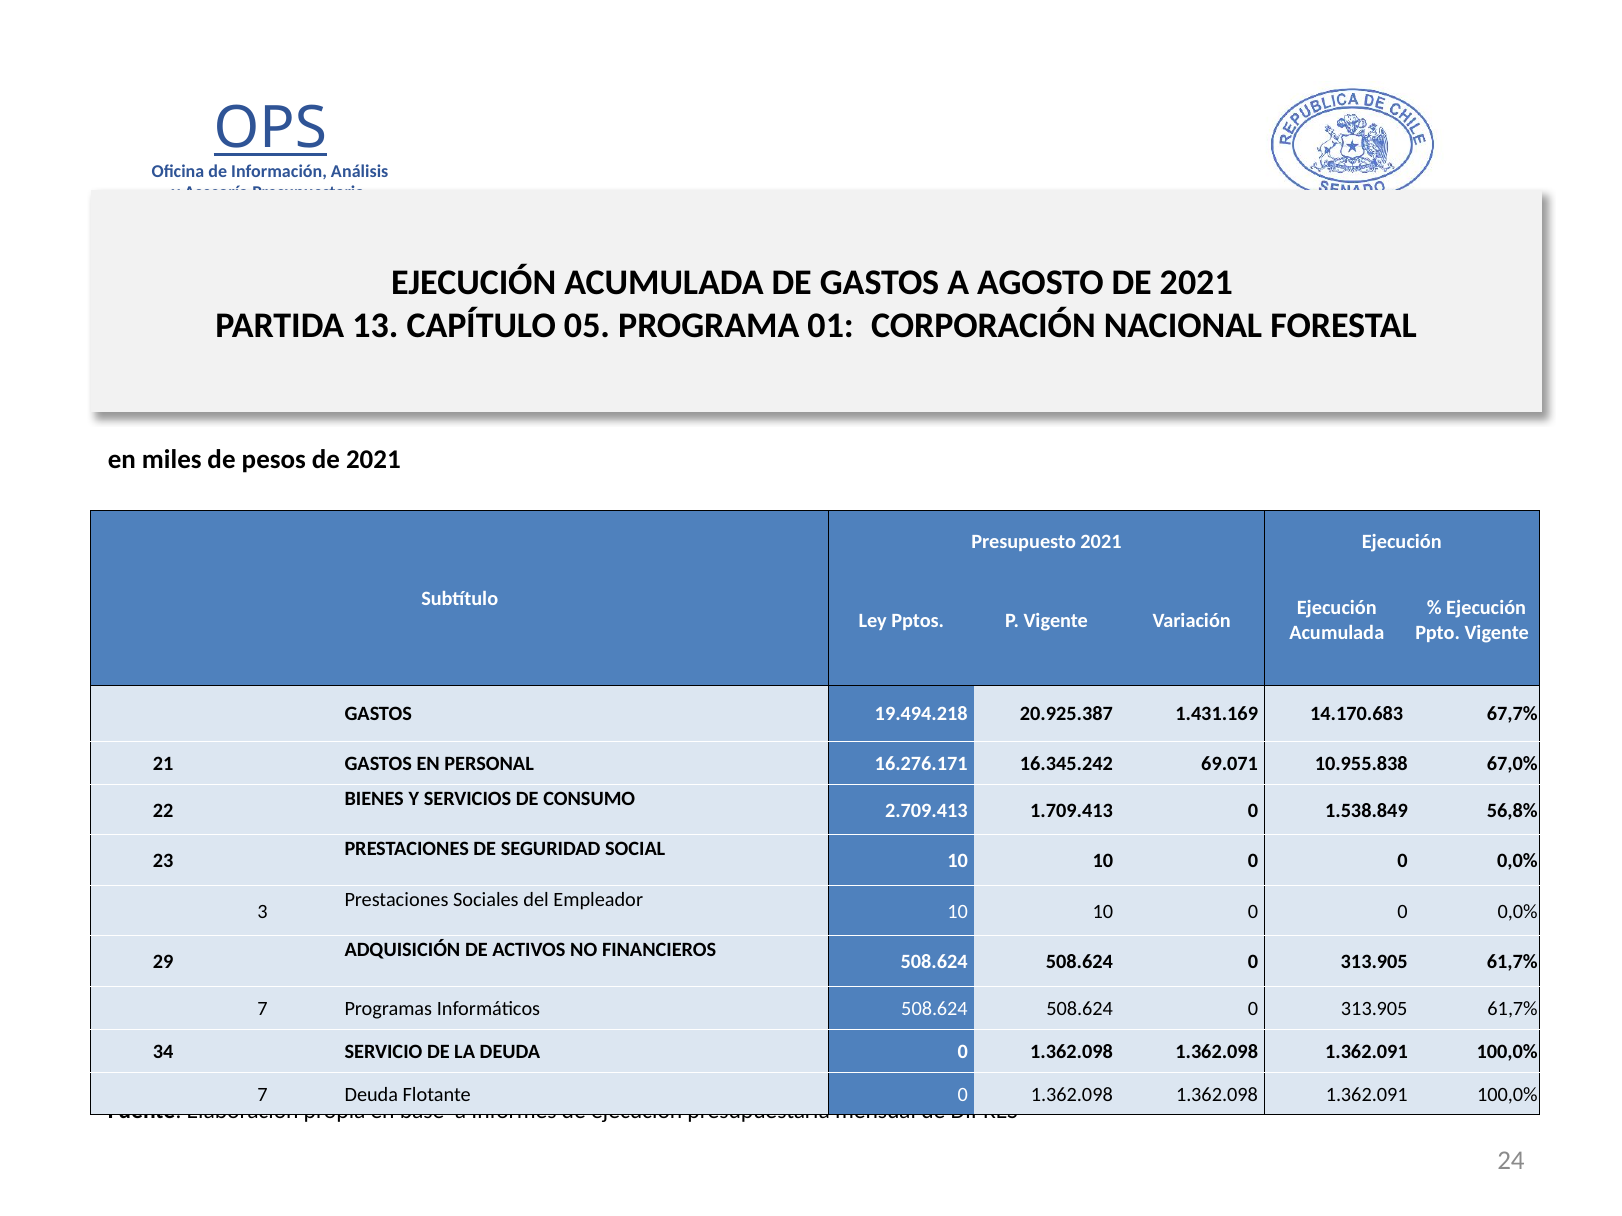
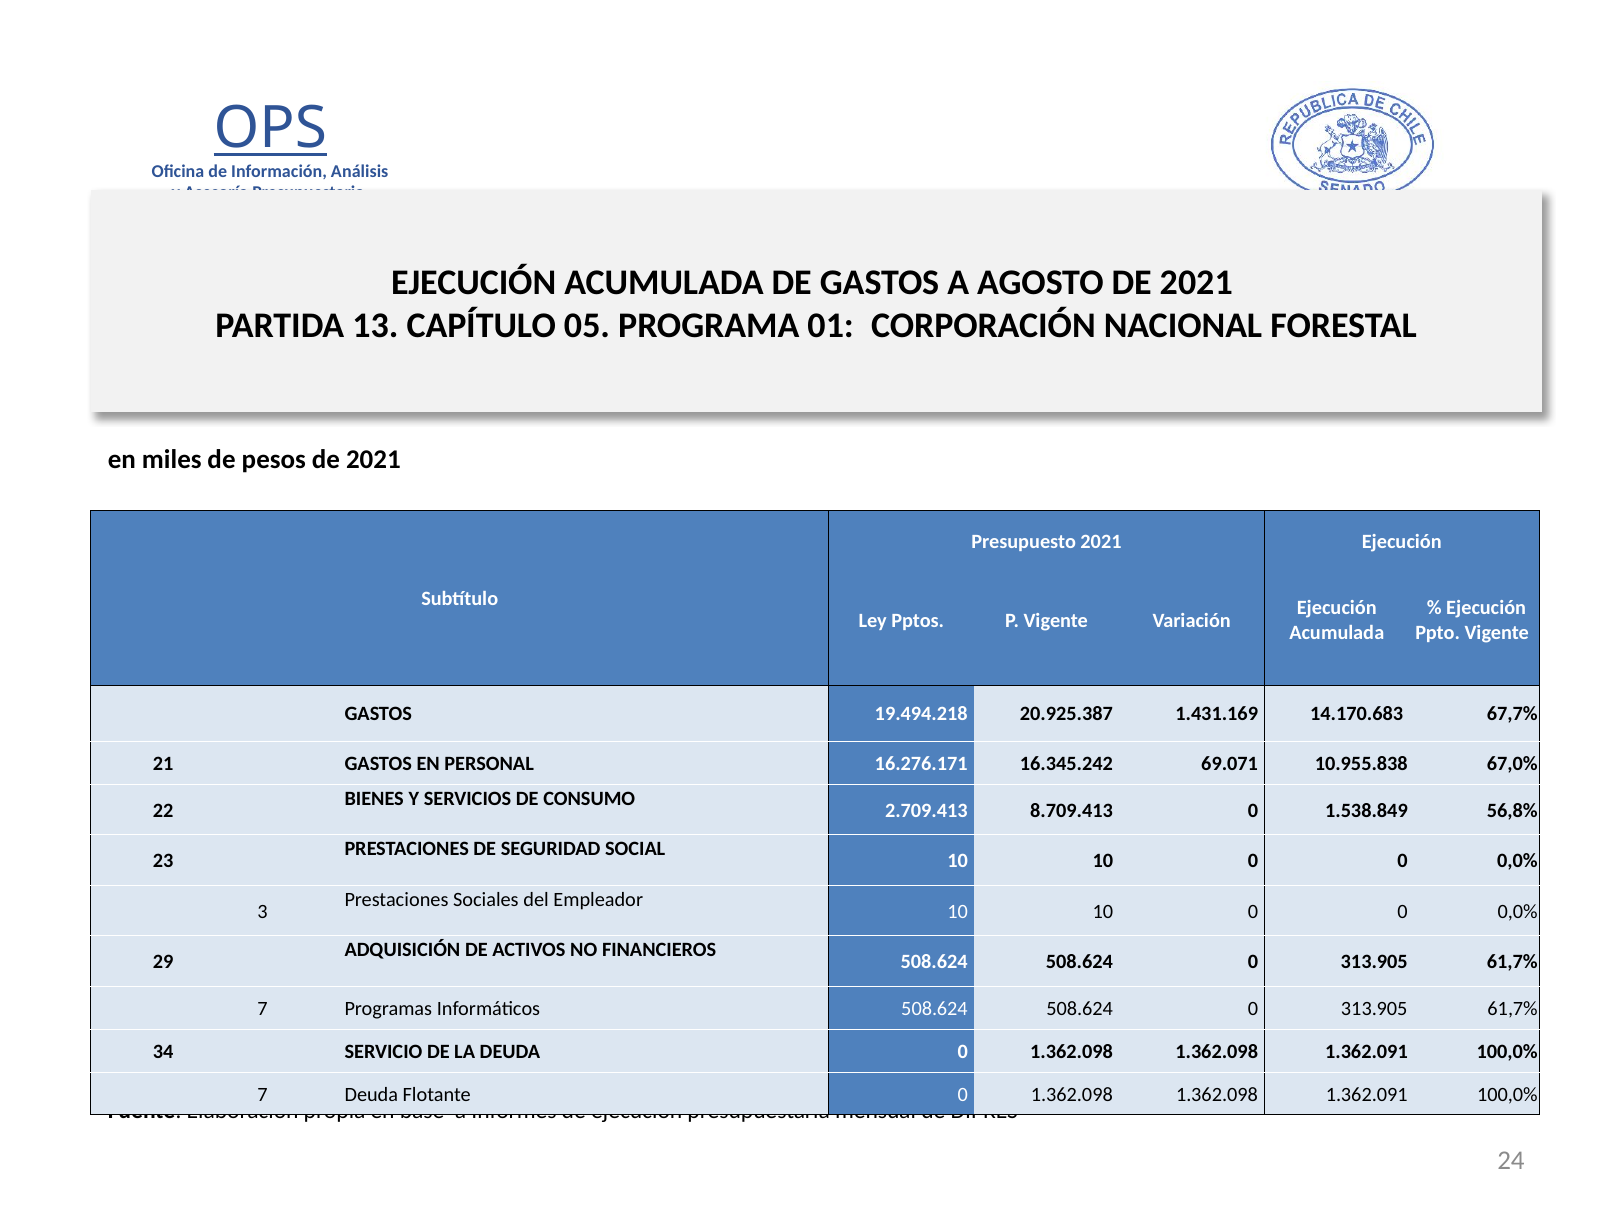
1.709.413: 1.709.413 -> 8.709.413
